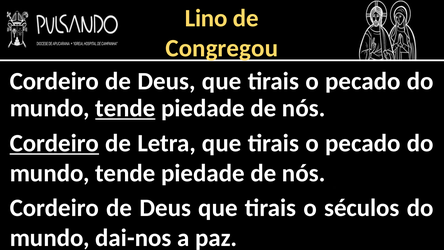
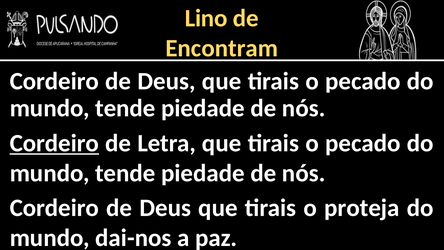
Congregou: Congregou -> Encontram
tende at (125, 108) underline: present -> none
séculos: séculos -> proteja
